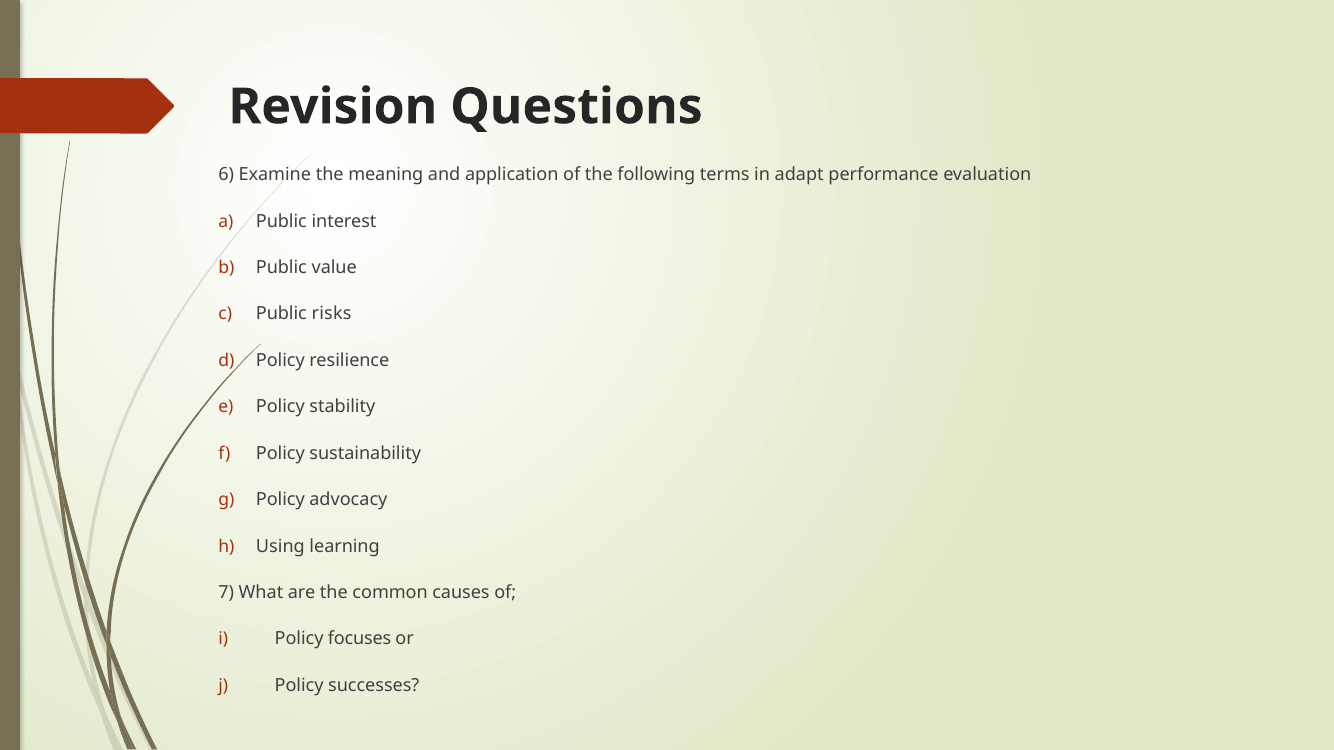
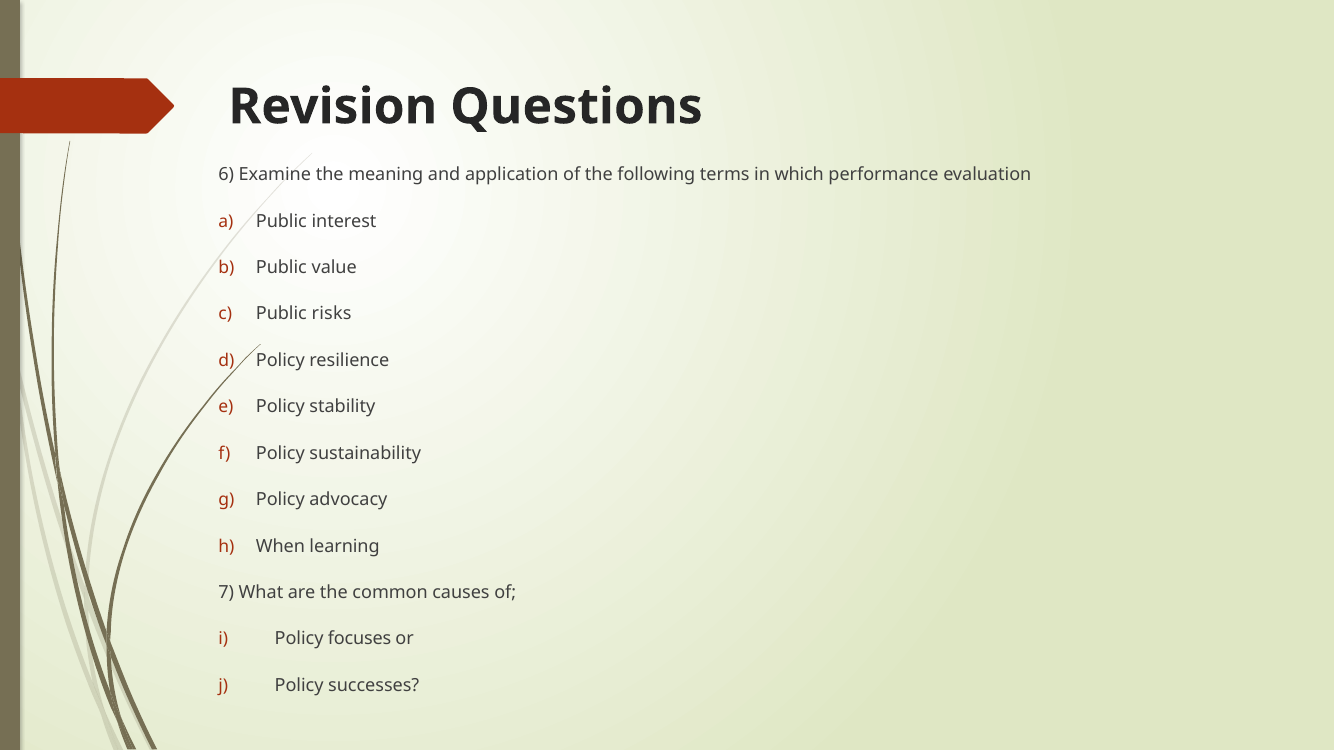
adapt: adapt -> which
Using: Using -> When
